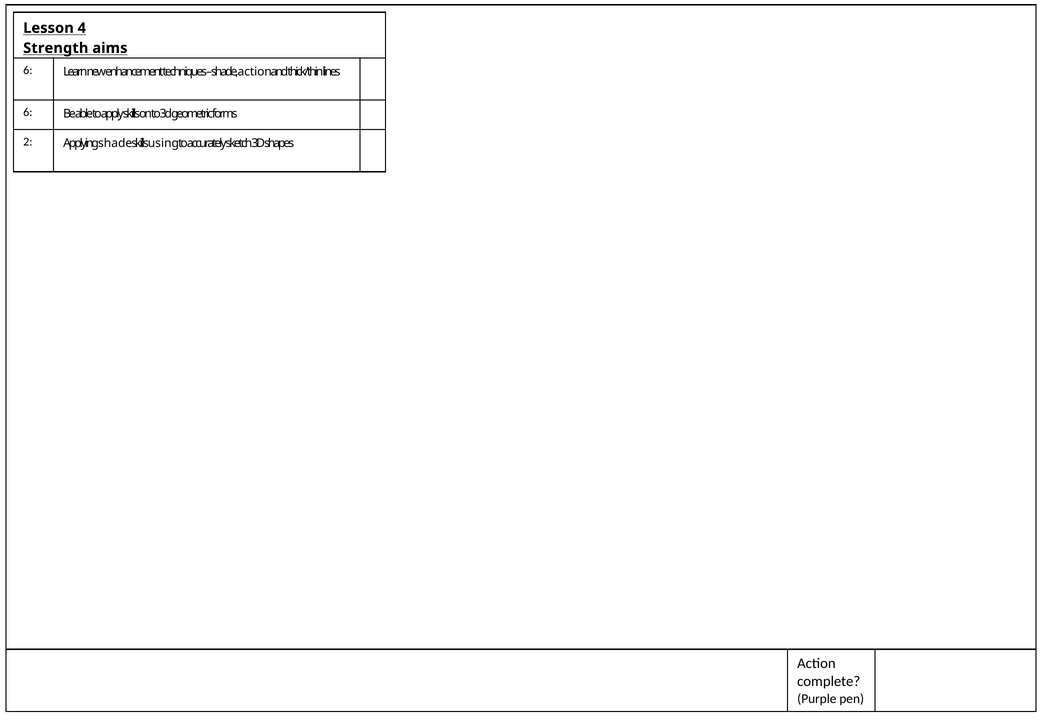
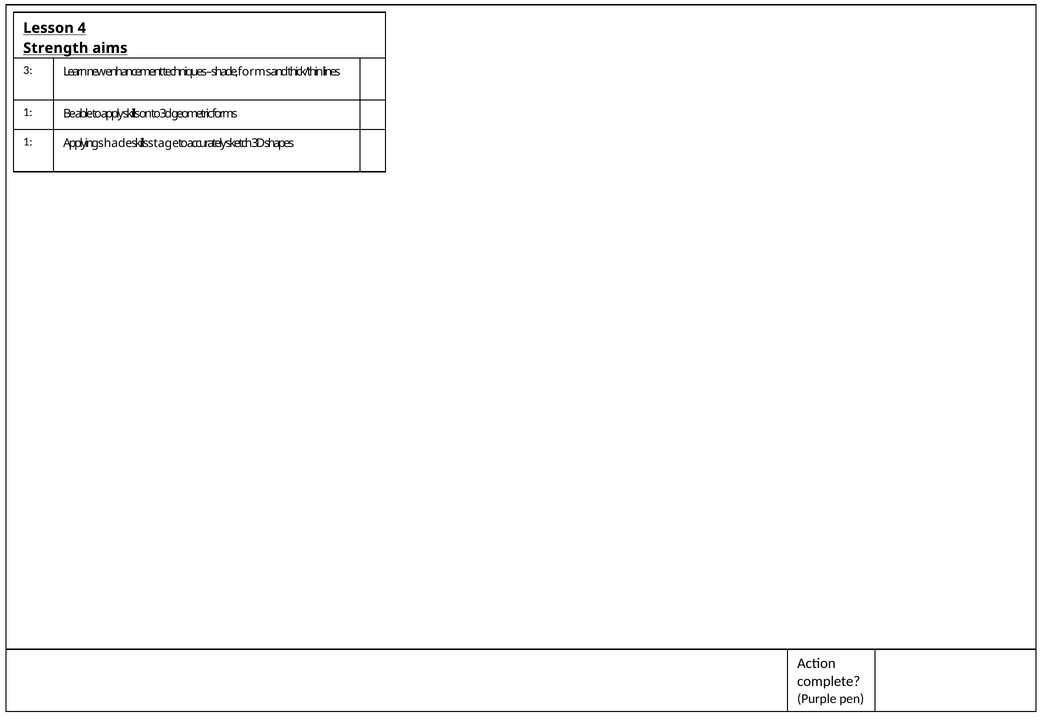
6 at (28, 70): 6 -> 3
shade action: action -> forms
6 at (28, 112): 6 -> 1
2 at (28, 142): 2 -> 1
using: using -> stage
